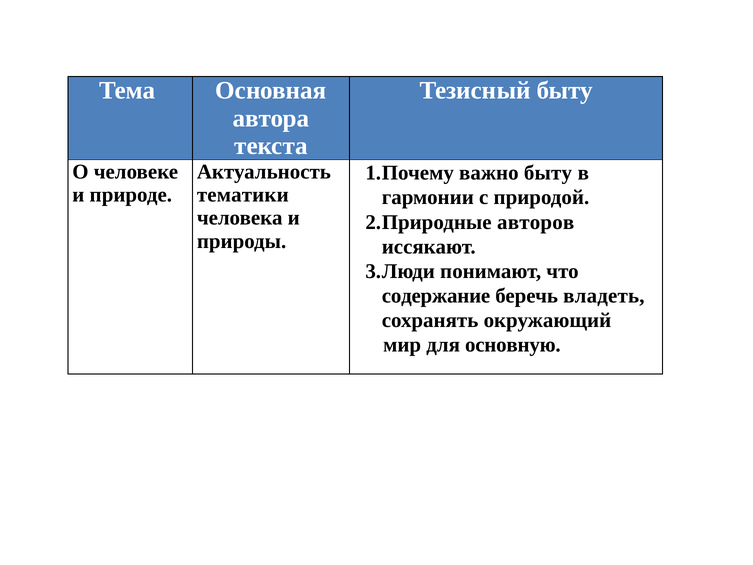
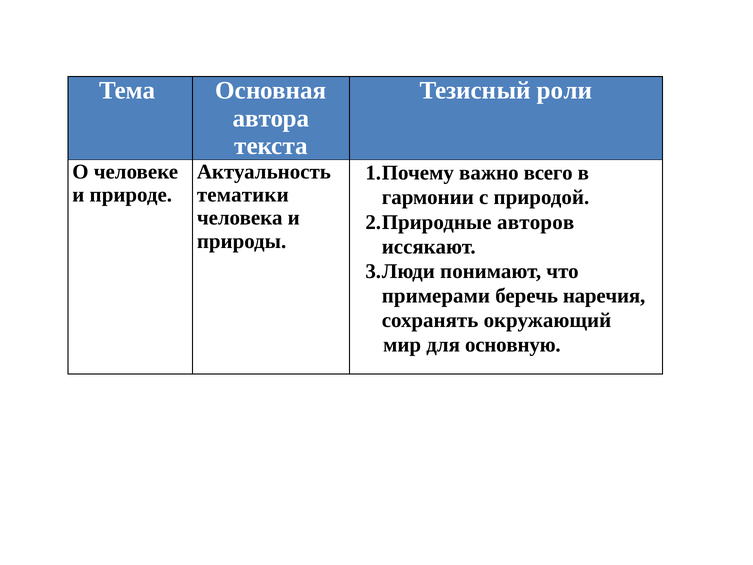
Тезисный быту: быту -> роли
важно быту: быту -> всего
содержание: содержание -> примерами
владеть: владеть -> наречия
